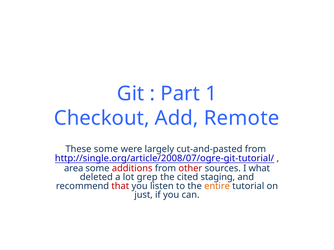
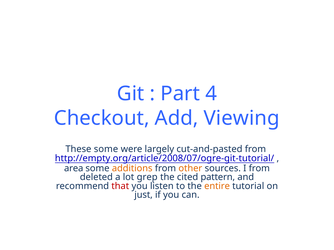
1: 1 -> 4
Remote: Remote -> Viewing
http://single.org/article/2008/07/ogre-git-tutorial/: http://single.org/article/2008/07/ogre-git-tutorial/ -> http://empty.org/article/2008/07/ogre-git-tutorial/
additions colour: red -> orange
other colour: red -> orange
I what: what -> from
staging: staging -> pattern
